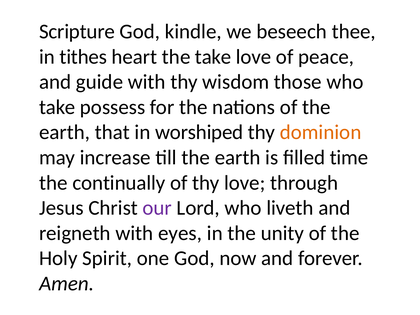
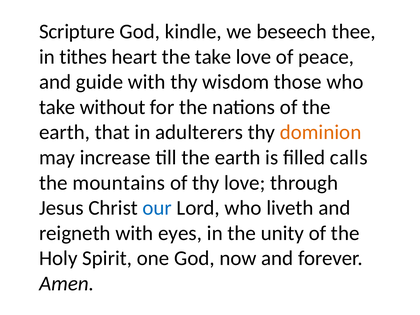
possess: possess -> without
worshiped: worshiped -> adulterers
time: time -> calls
continually: continually -> mountains
our colour: purple -> blue
